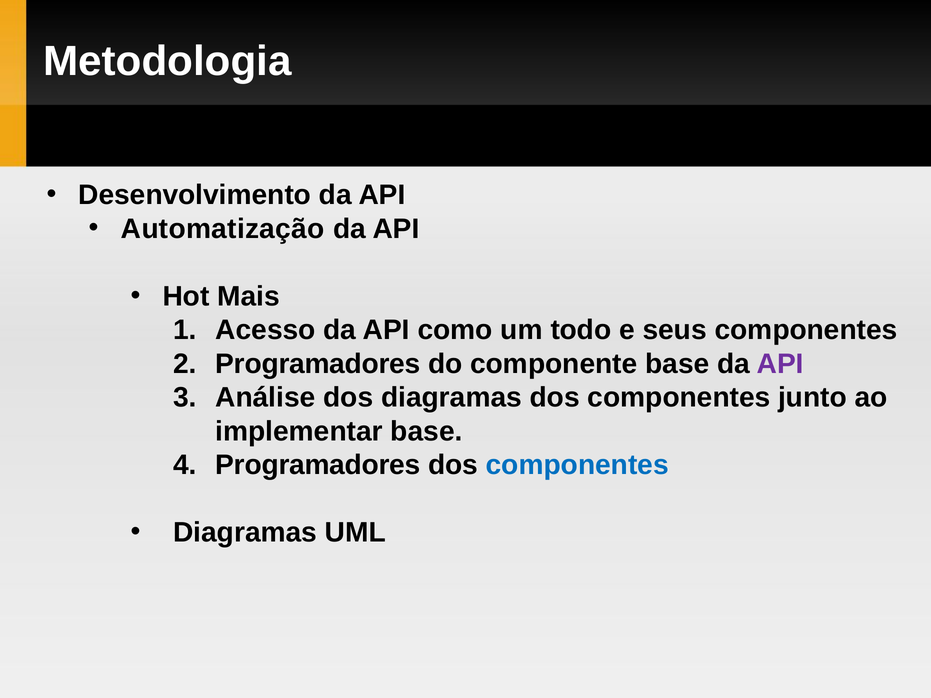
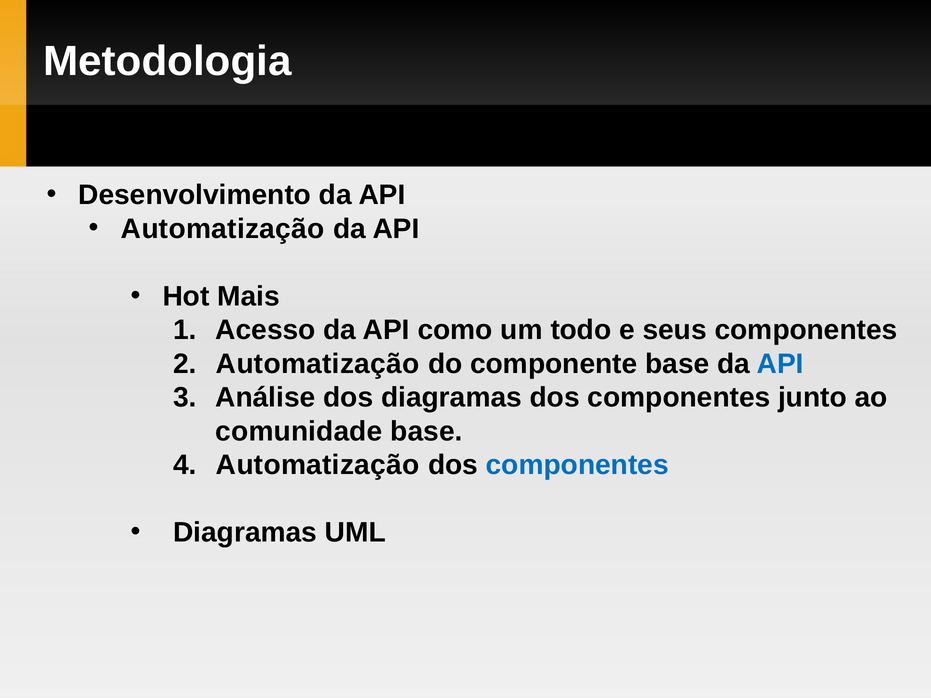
Programadores at (318, 364): Programadores -> Automatização
API at (780, 364) colour: purple -> blue
implementar: implementar -> comunidade
Programadores at (318, 465): Programadores -> Automatização
